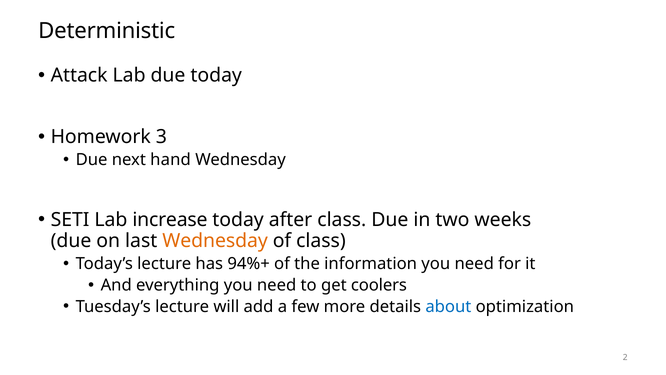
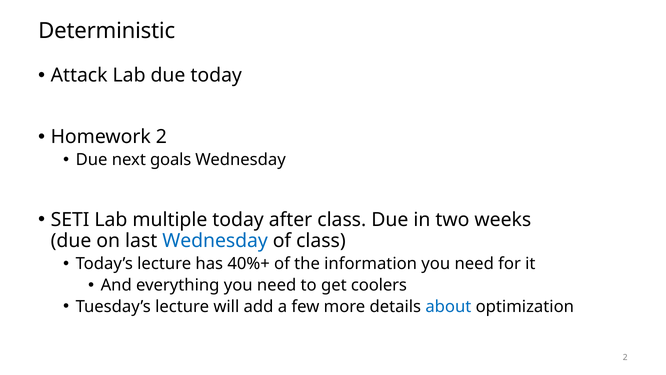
Homework 3: 3 -> 2
hand: hand -> goals
increase: increase -> multiple
Wednesday at (215, 241) colour: orange -> blue
94%+: 94%+ -> 40%+
